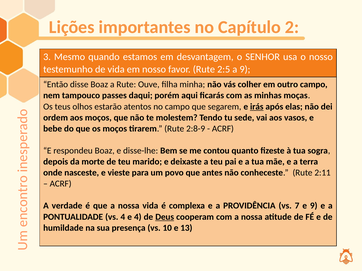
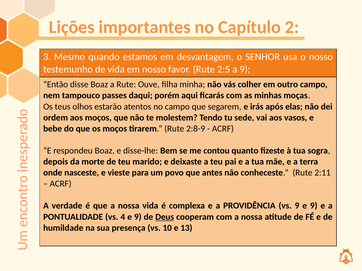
irás underline: present -> none
vs 7: 7 -> 9
4 e 4: 4 -> 9
